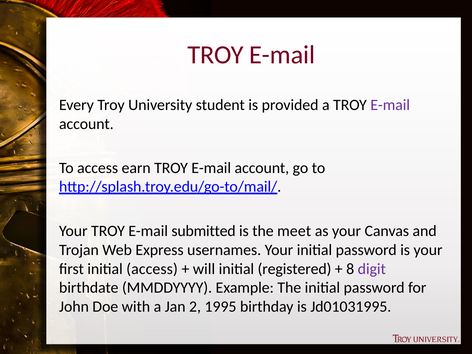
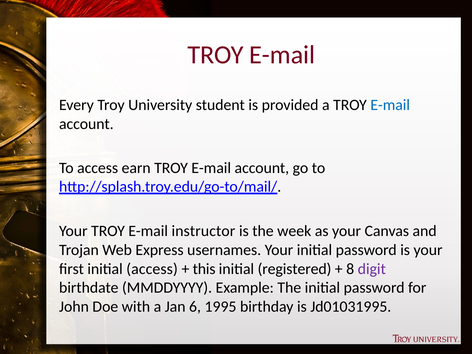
E-mail at (390, 105) colour: purple -> blue
submitted: submitted -> instructor
meet: meet -> week
will: will -> this
2: 2 -> 6
